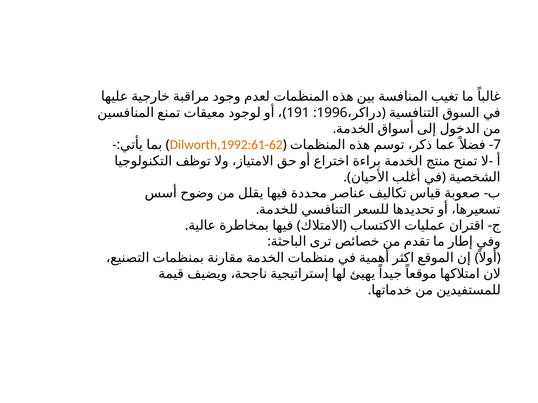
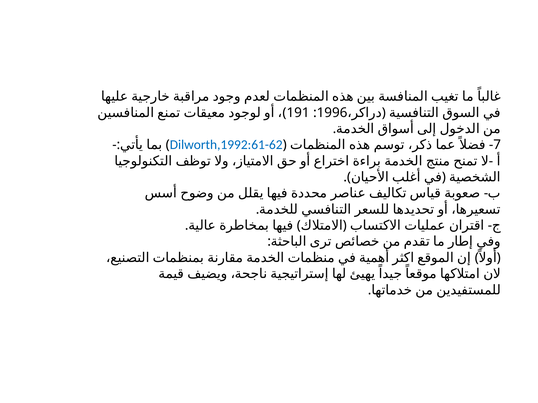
Dilworth,1992:61-62 colour: orange -> blue
